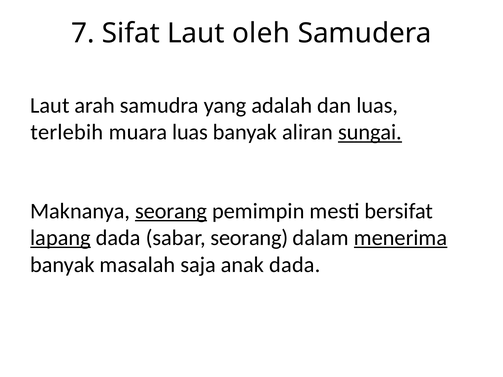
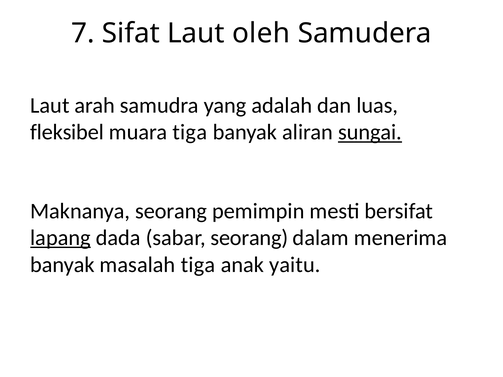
terlebih: terlebih -> fleksibel
muara luas: luas -> tiga
seorang at (171, 211) underline: present -> none
menerima underline: present -> none
masalah saja: saja -> tiga
anak dada: dada -> yaitu
